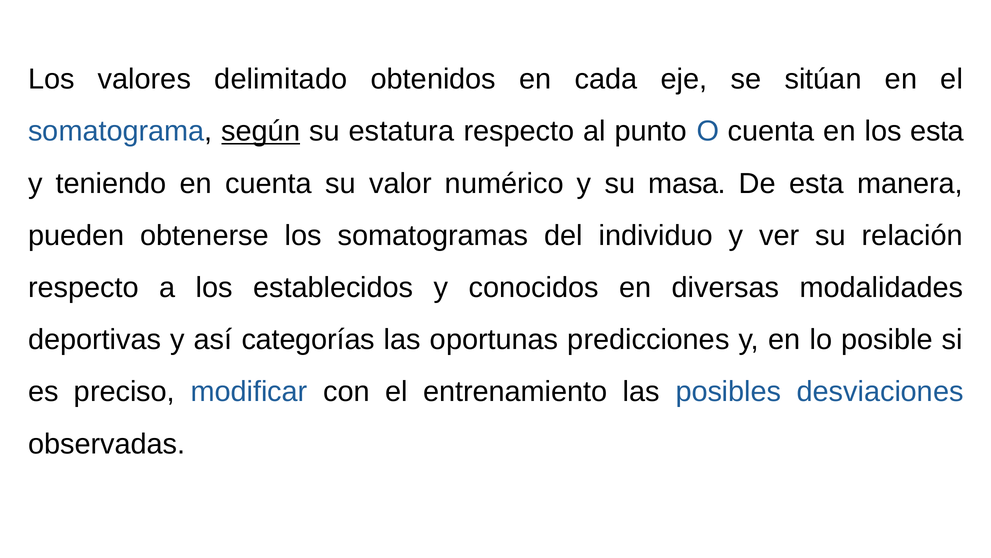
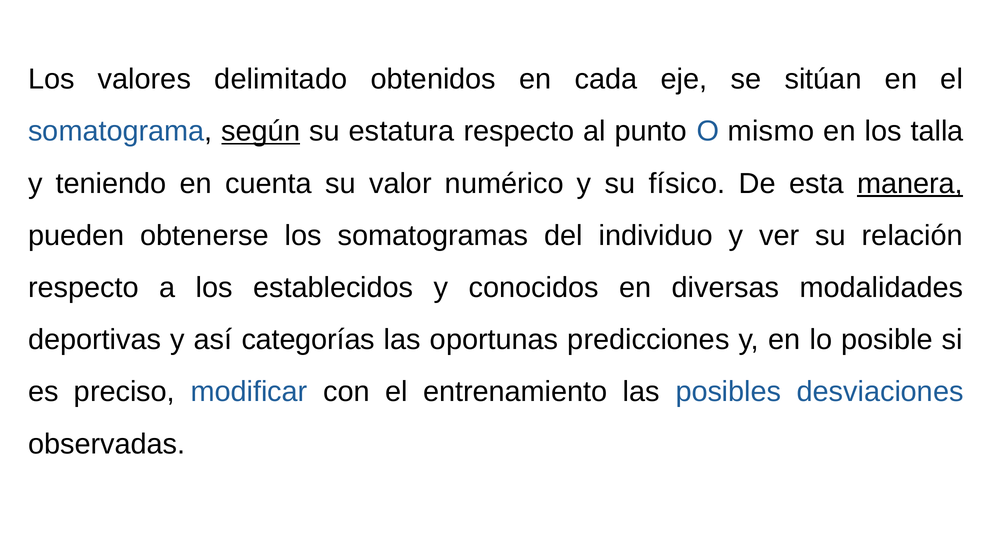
O cuenta: cuenta -> mismo
los esta: esta -> talla
masa: masa -> físico
manera underline: none -> present
